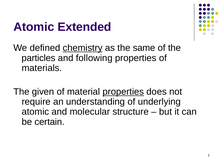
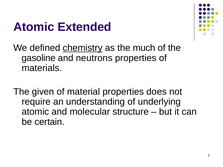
same: same -> much
particles: particles -> gasoline
following: following -> neutrons
properties at (123, 92) underline: present -> none
